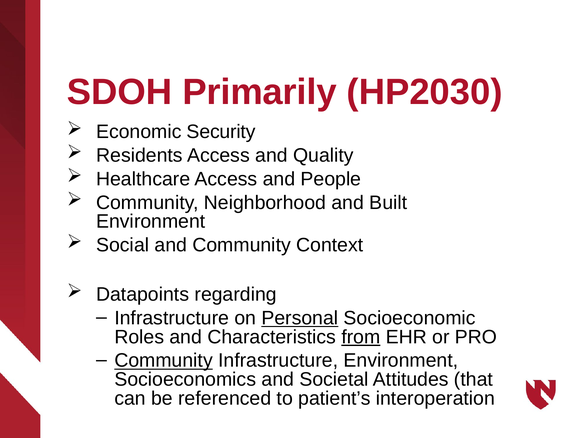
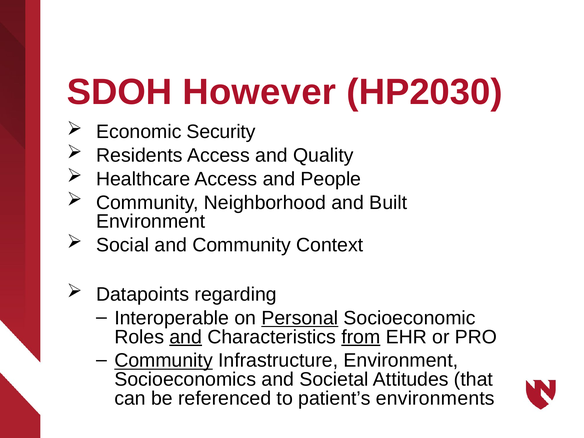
Primarily: Primarily -> However
Infrastructure at (172, 318): Infrastructure -> Interoperable
and at (186, 337) underline: none -> present
interoperation: interoperation -> environments
